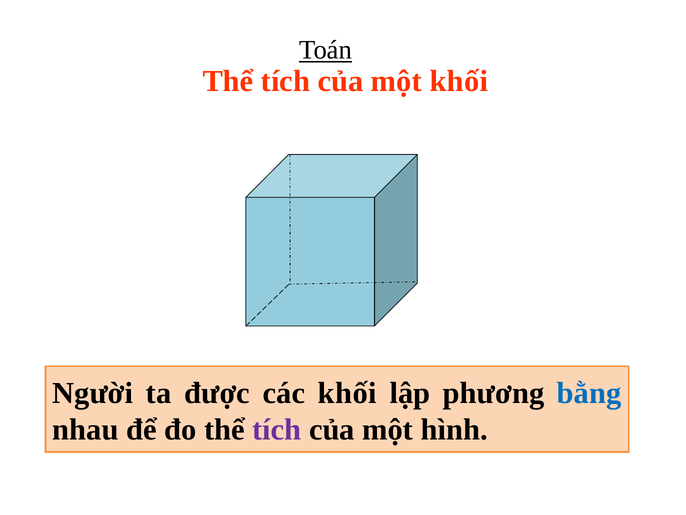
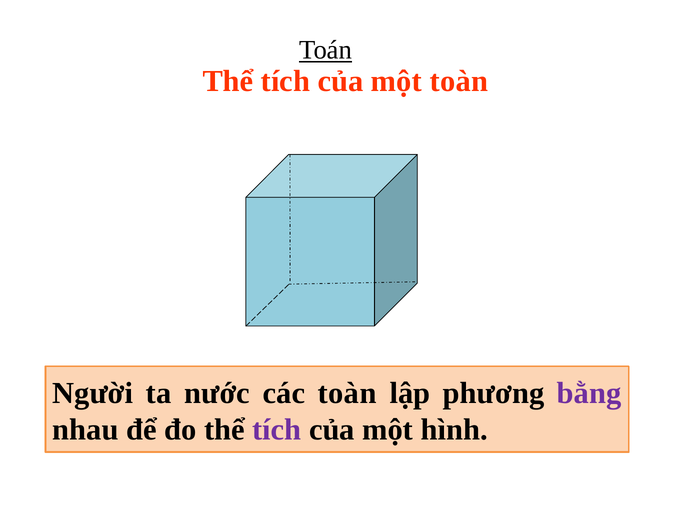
một khối: khối -> toàn
được: được -> nước
các khối: khối -> toàn
bằng colour: blue -> purple
